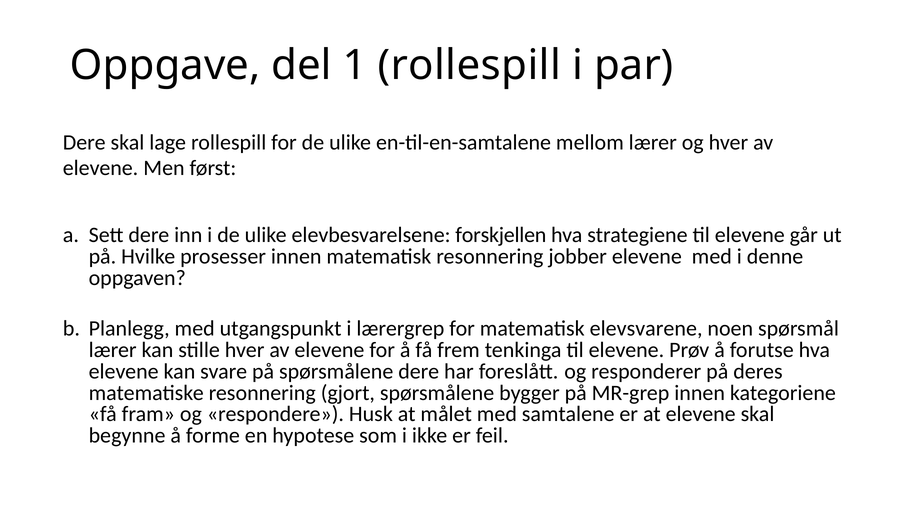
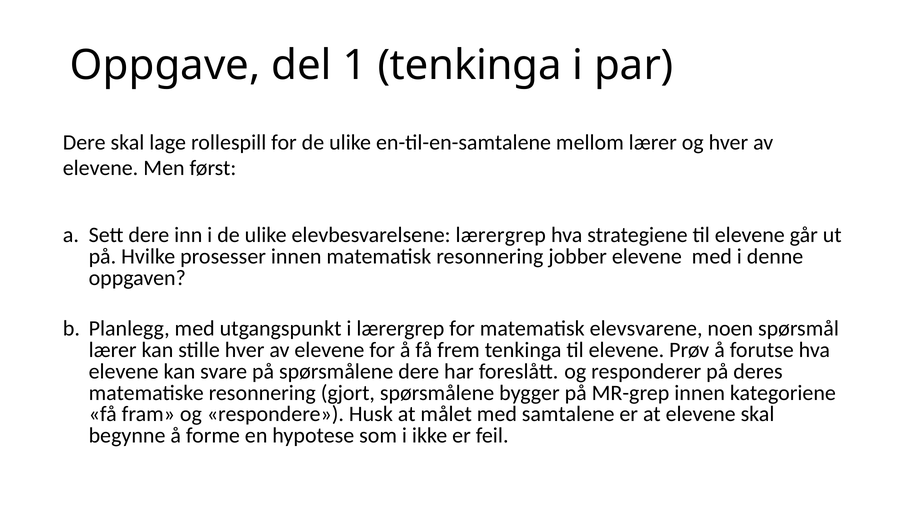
1 rollespill: rollespill -> tenkinga
elevbesvarelsene forskjellen: forskjellen -> lærergrep
